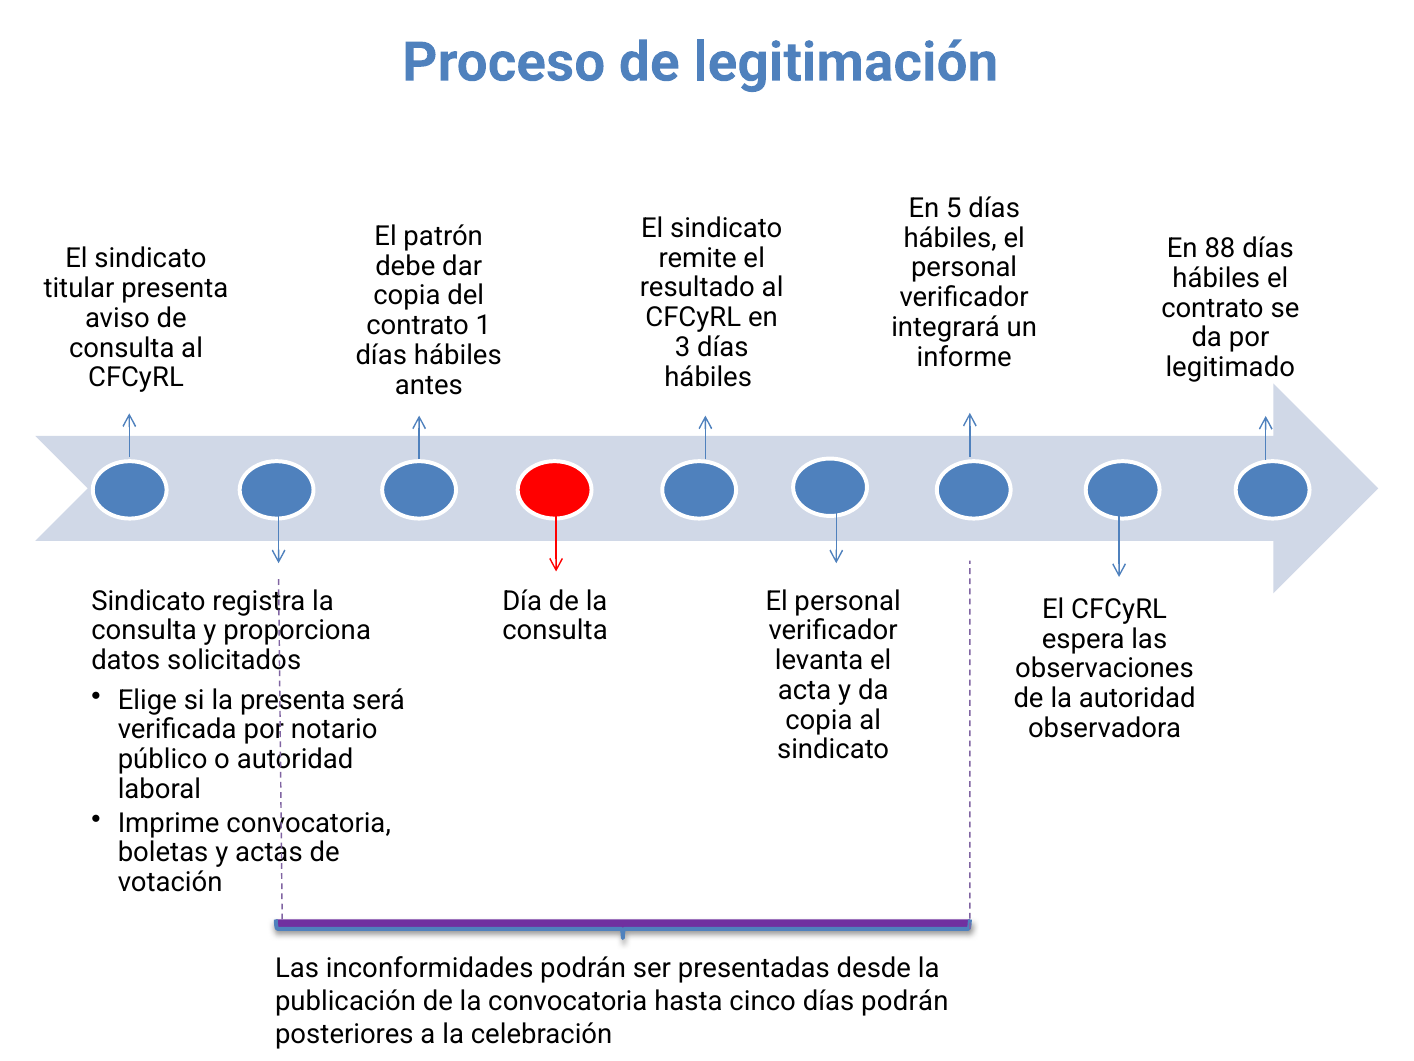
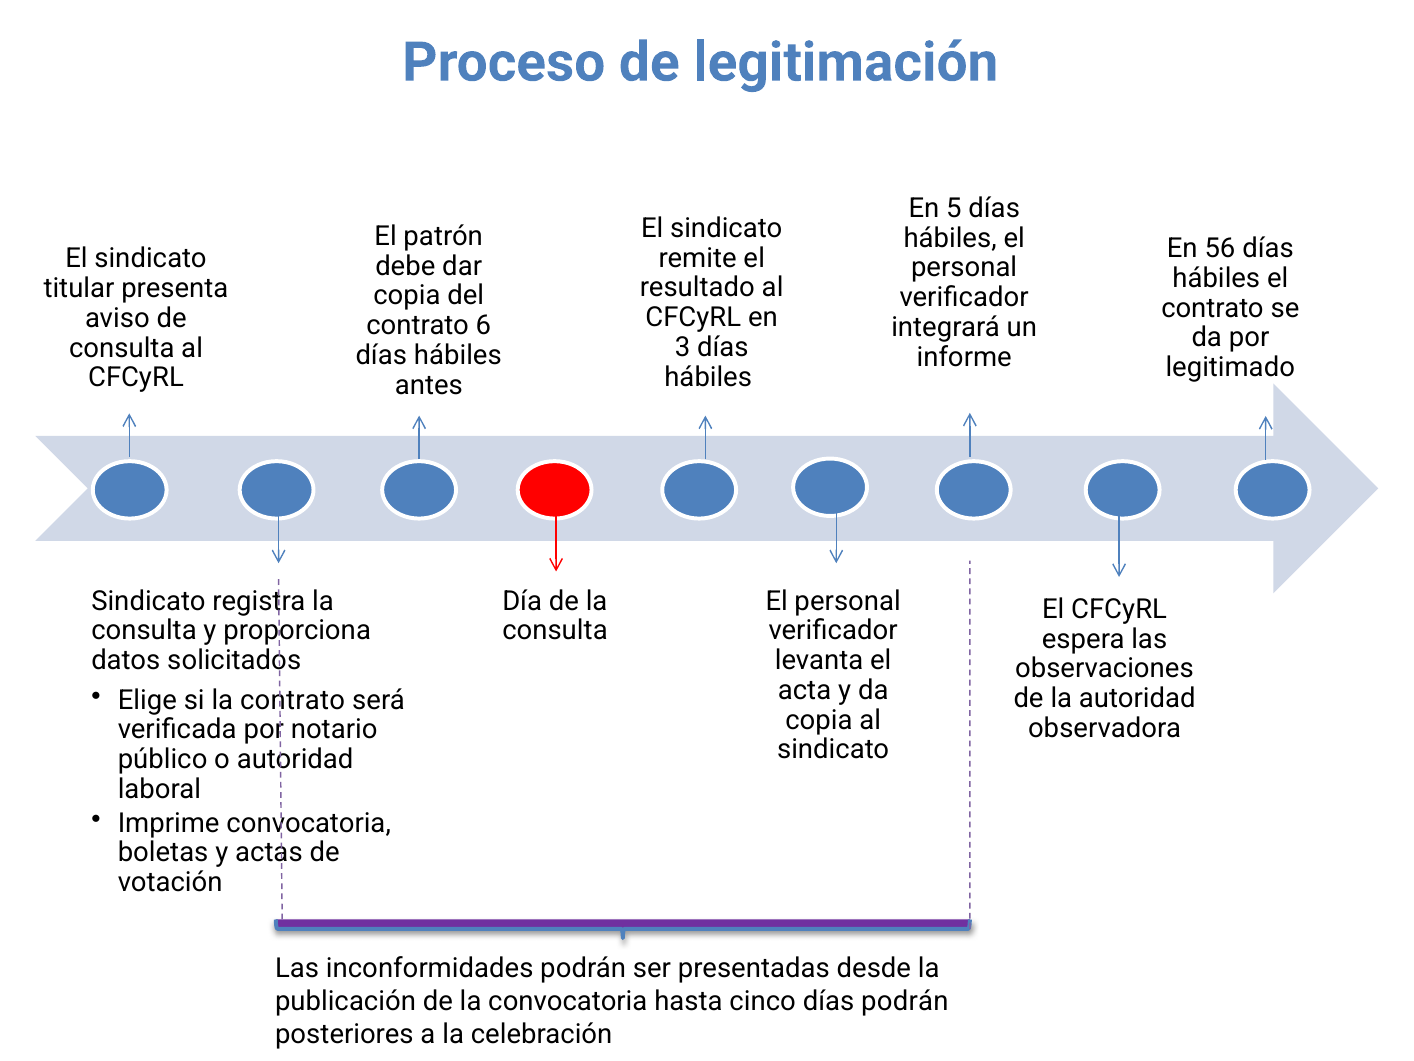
88: 88 -> 56
1: 1 -> 6
la presenta: presenta -> contrato
